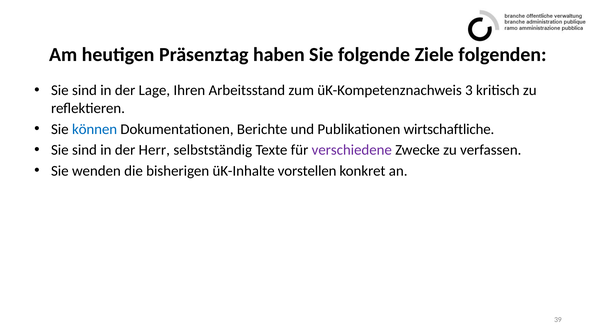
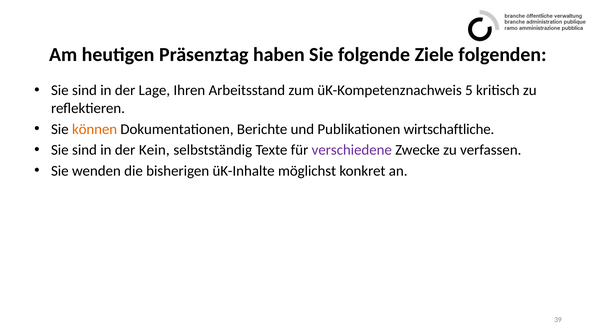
3: 3 -> 5
können colour: blue -> orange
Herr: Herr -> Kein
vorstellen: vorstellen -> möglichst
